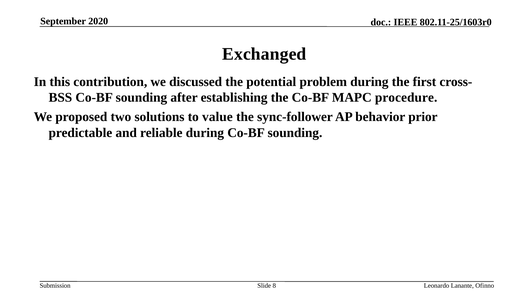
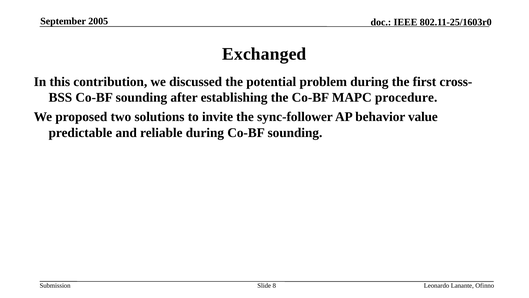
2020: 2020 -> 2005
value: value -> invite
prior: prior -> value
